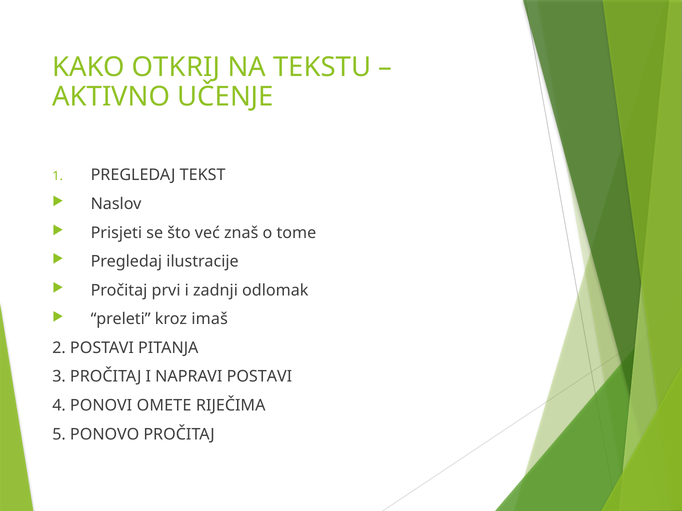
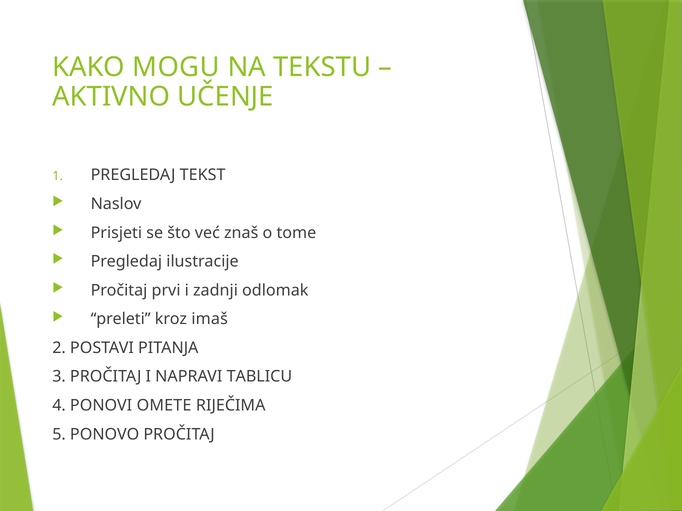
OTKRIJ: OTKRIJ -> MOGU
NAPRAVI POSTAVI: POSTAVI -> TABLICU
